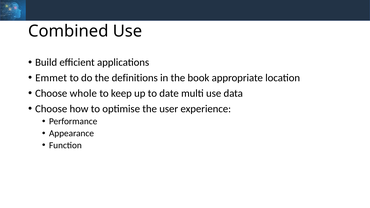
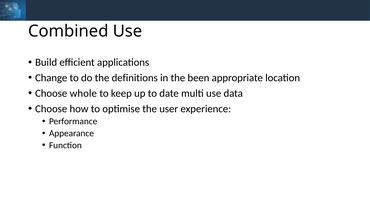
Emmet: Emmet -> Change
book: book -> been
